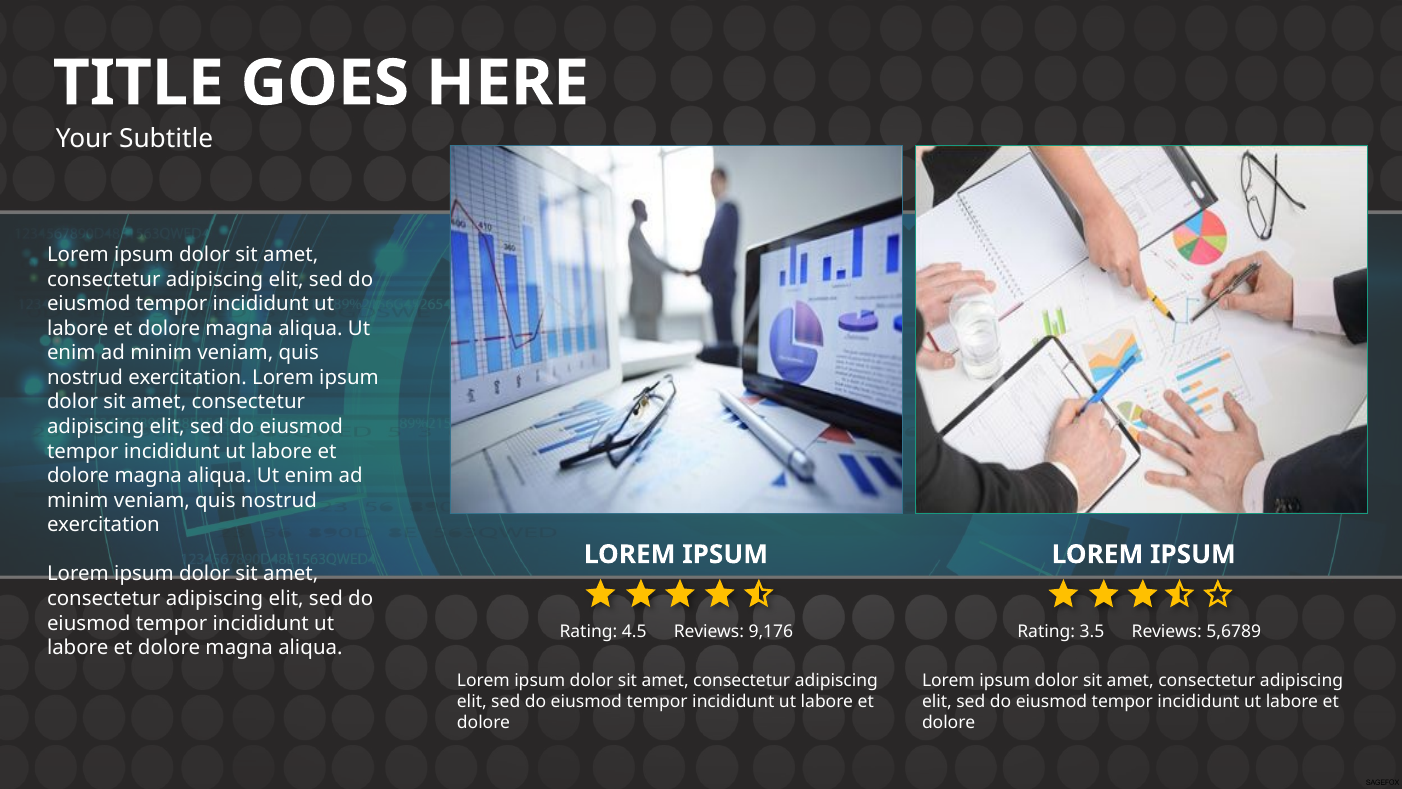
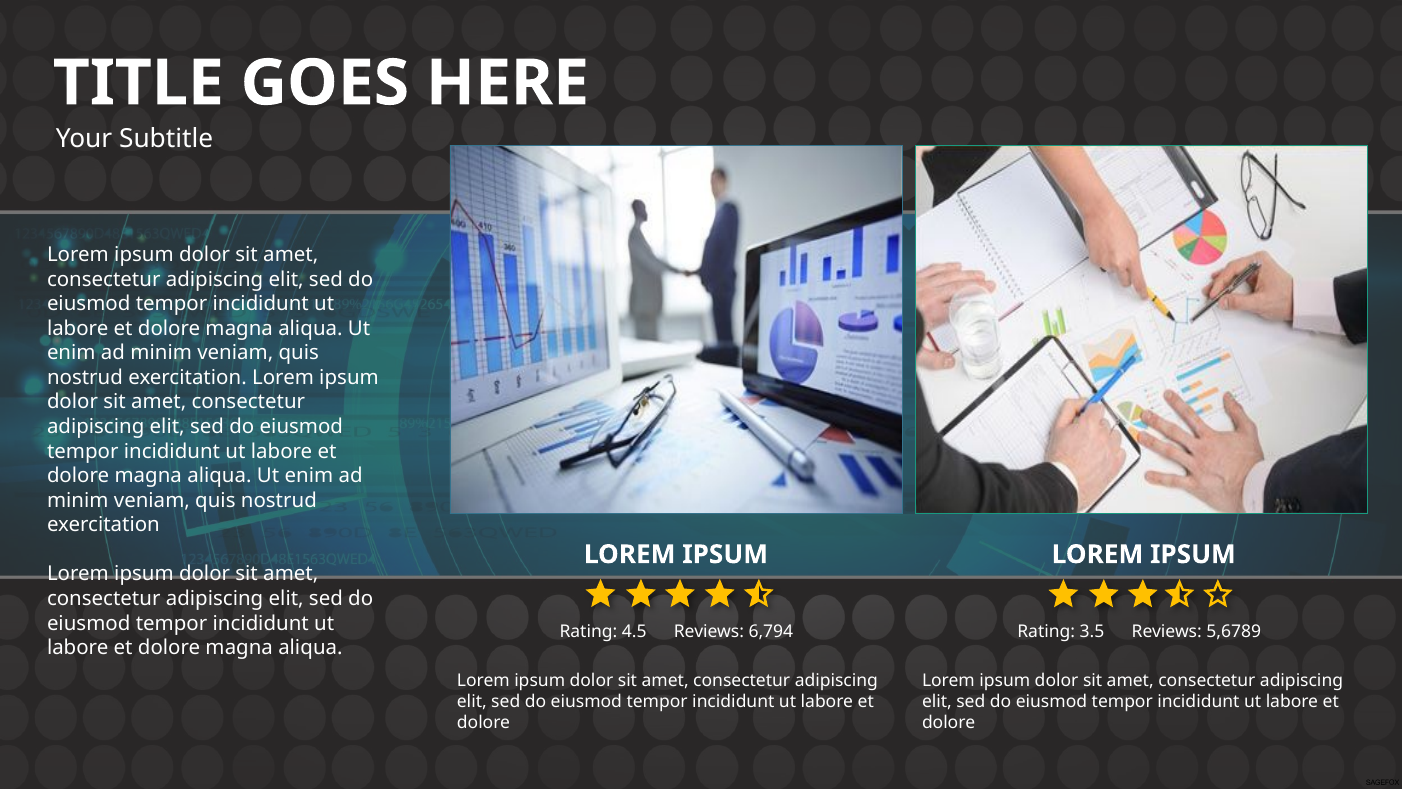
9,176: 9,176 -> 6,794
